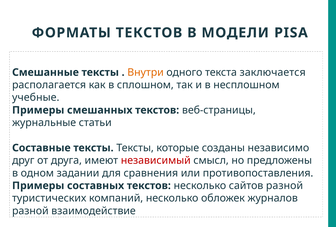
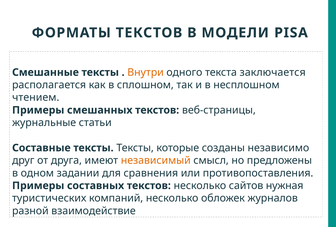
учебные: учебные -> чтением
независимый colour: red -> orange
сайтов разной: разной -> нужная
